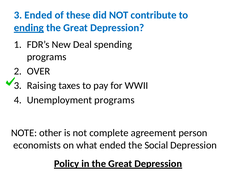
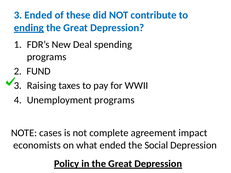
OVER: OVER -> FUND
other: other -> cases
person: person -> impact
